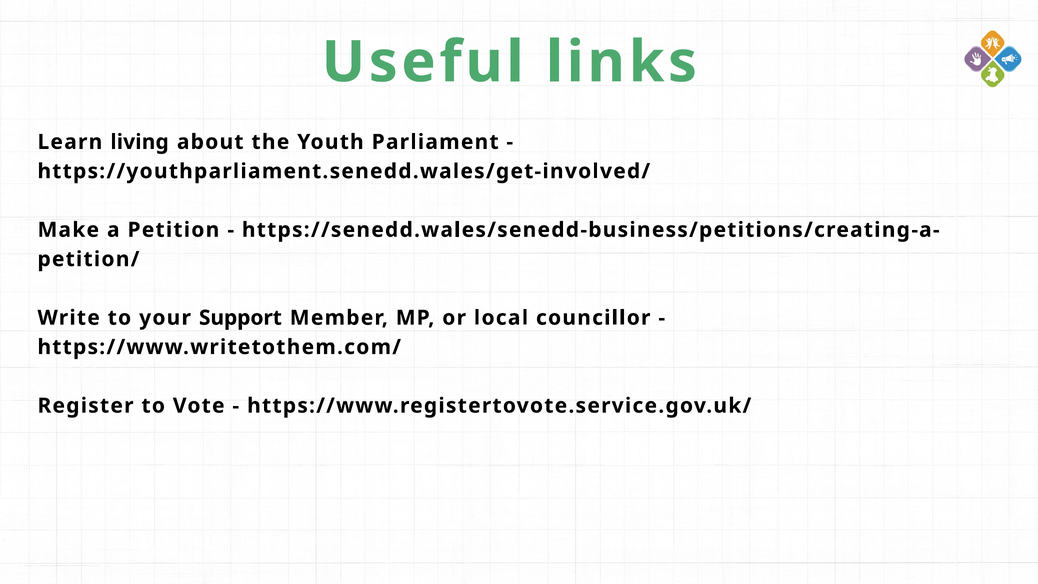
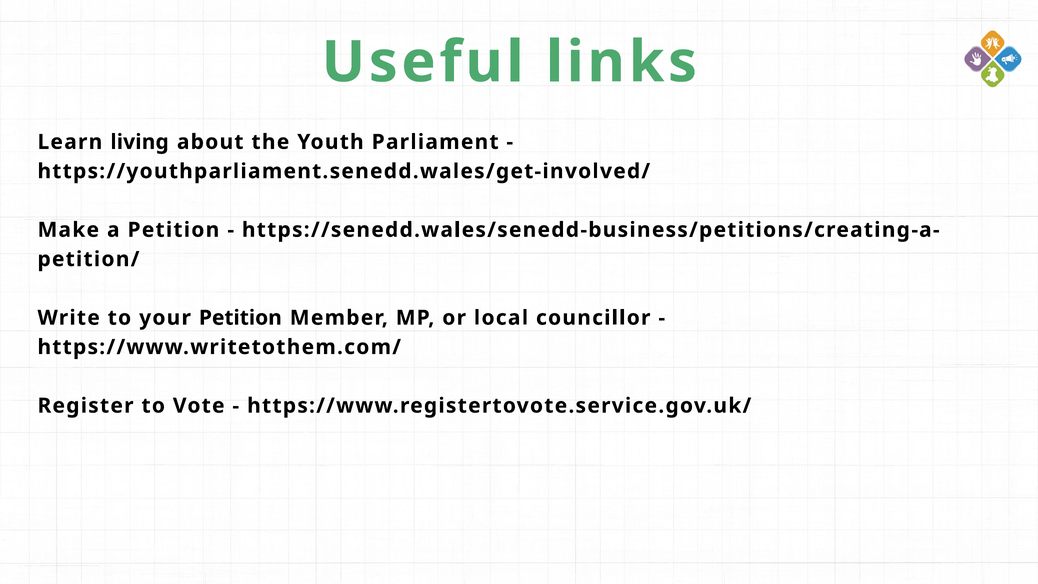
your Support: Support -> Petition
